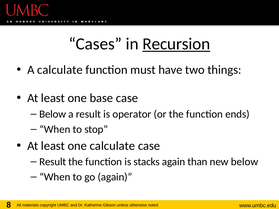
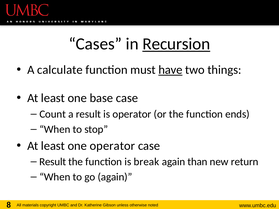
have underline: none -> present
Below at (53, 114): Below -> Count
one calculate: calculate -> operator
stacks: stacks -> break
new below: below -> return
